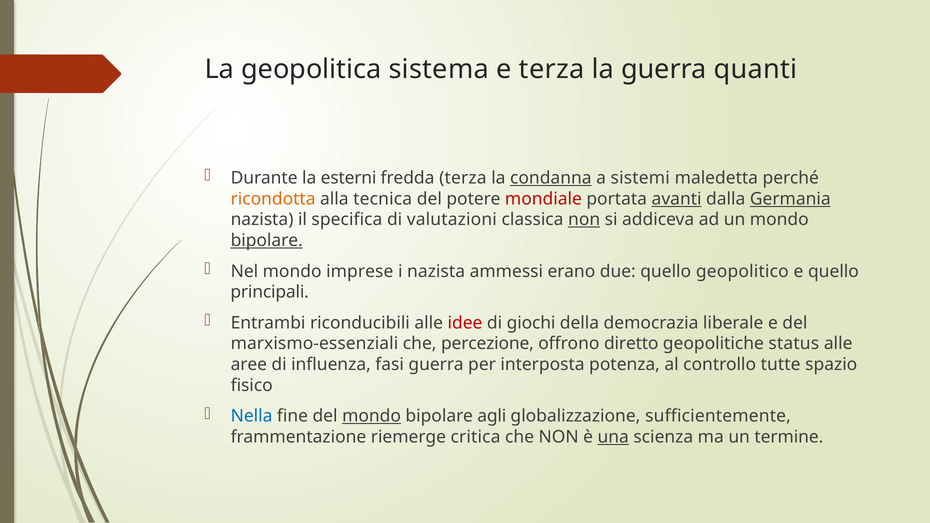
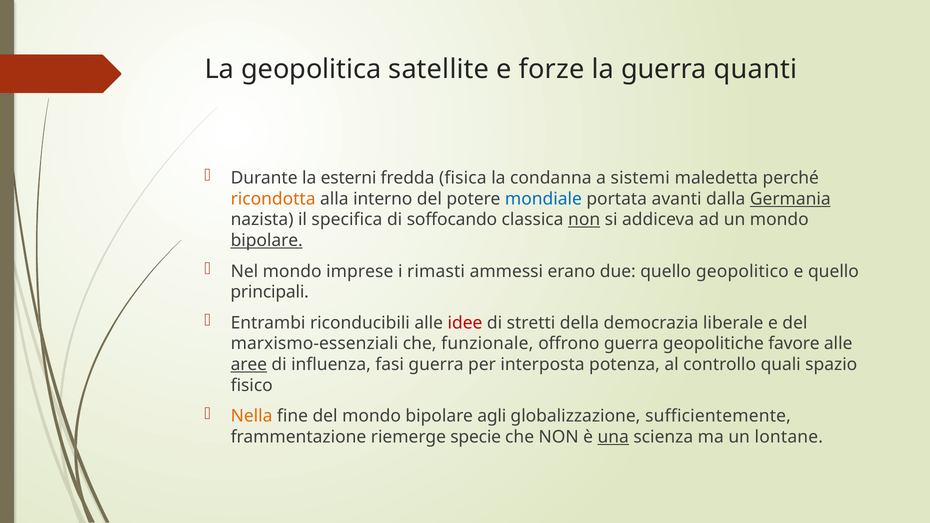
sistema: sistema -> satellite
e terza: terza -> forze
fredda terza: terza -> fisica
condanna underline: present -> none
tecnica: tecnica -> interno
mondiale colour: red -> blue
avanti underline: present -> none
valutazioni: valutazioni -> soffocando
i nazista: nazista -> rimasti
giochi: giochi -> stretti
percezione: percezione -> funzionale
offrono diretto: diretto -> guerra
status: status -> favore
aree underline: none -> present
tutte: tutte -> quali
Nella colour: blue -> orange
mondo at (372, 416) underline: present -> none
critica: critica -> specie
termine: termine -> lontane
